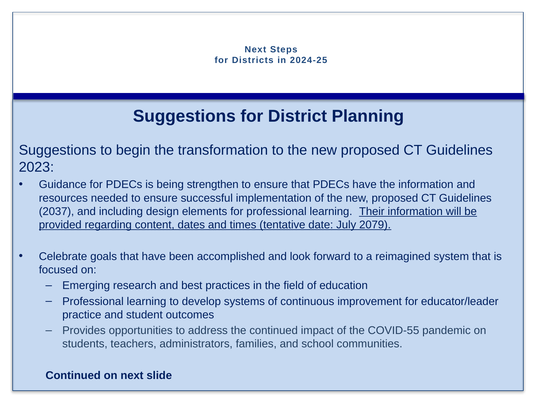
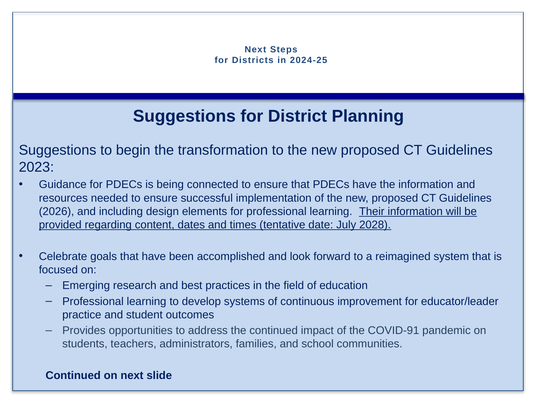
strengthen: strengthen -> connected
2037: 2037 -> 2026
2079: 2079 -> 2028
COVID-55: COVID-55 -> COVID-91
